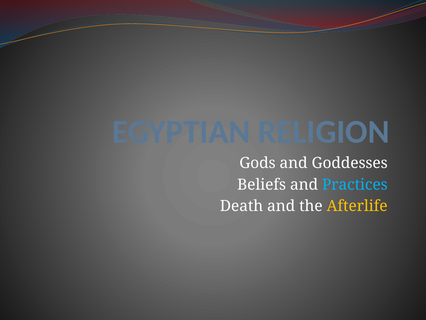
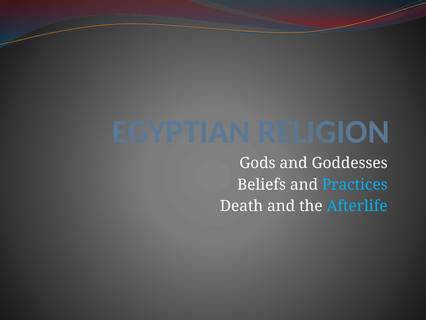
Afterlife colour: yellow -> light blue
